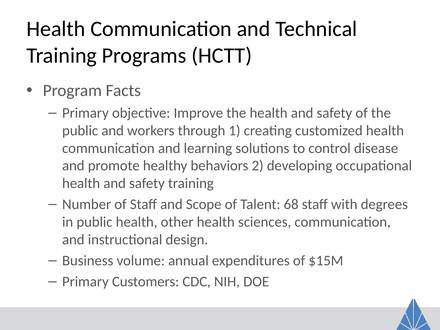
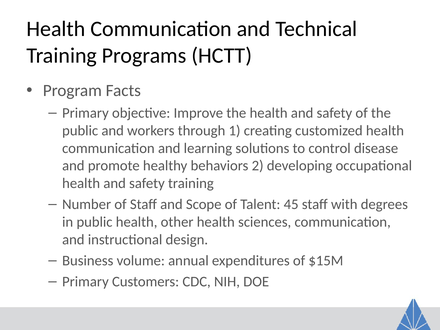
68: 68 -> 45
